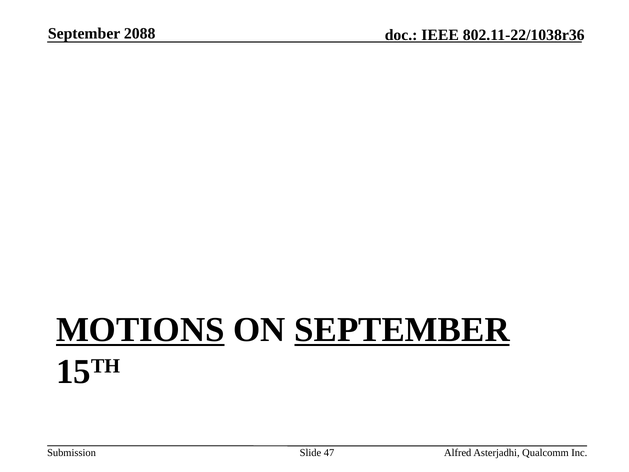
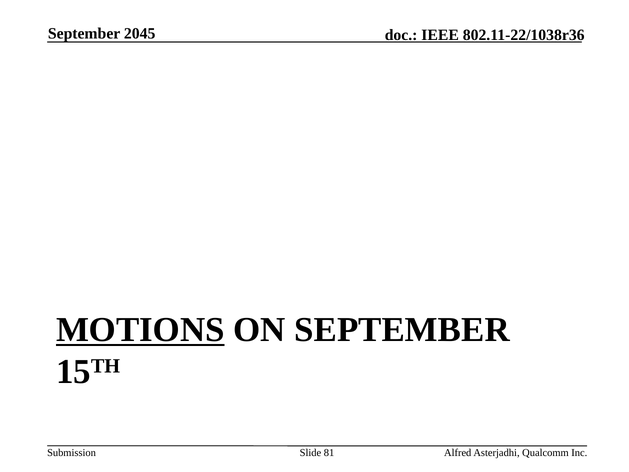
2088: 2088 -> 2045
SEPTEMBER at (402, 330) underline: present -> none
47: 47 -> 81
